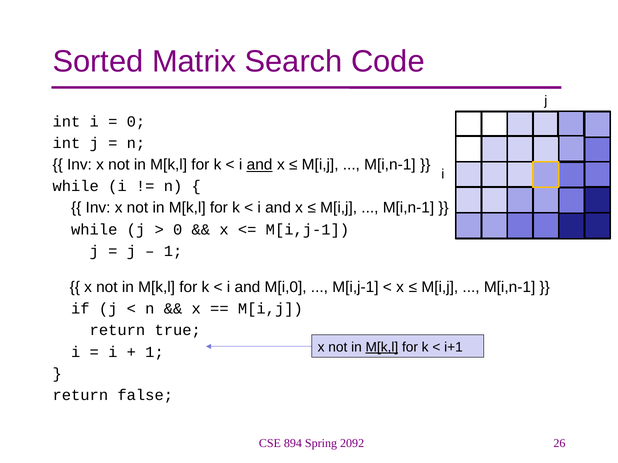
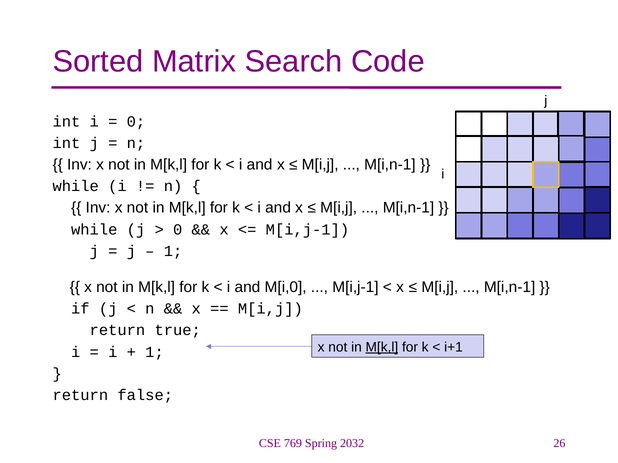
and at (260, 165) underline: present -> none
894: 894 -> 769
2092: 2092 -> 2032
